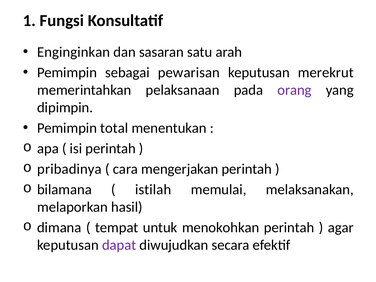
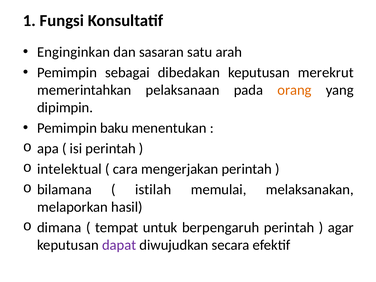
pewarisan: pewarisan -> dibedakan
orang colour: purple -> orange
total: total -> baku
pribadinya: pribadinya -> intelektual
menokohkan: menokohkan -> berpengaruh
